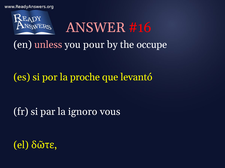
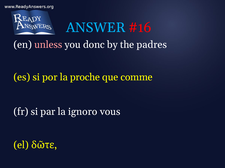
ANSWER colour: pink -> light blue
pour: pour -> donc
occupe: occupe -> padres
levantó: levantó -> comme
